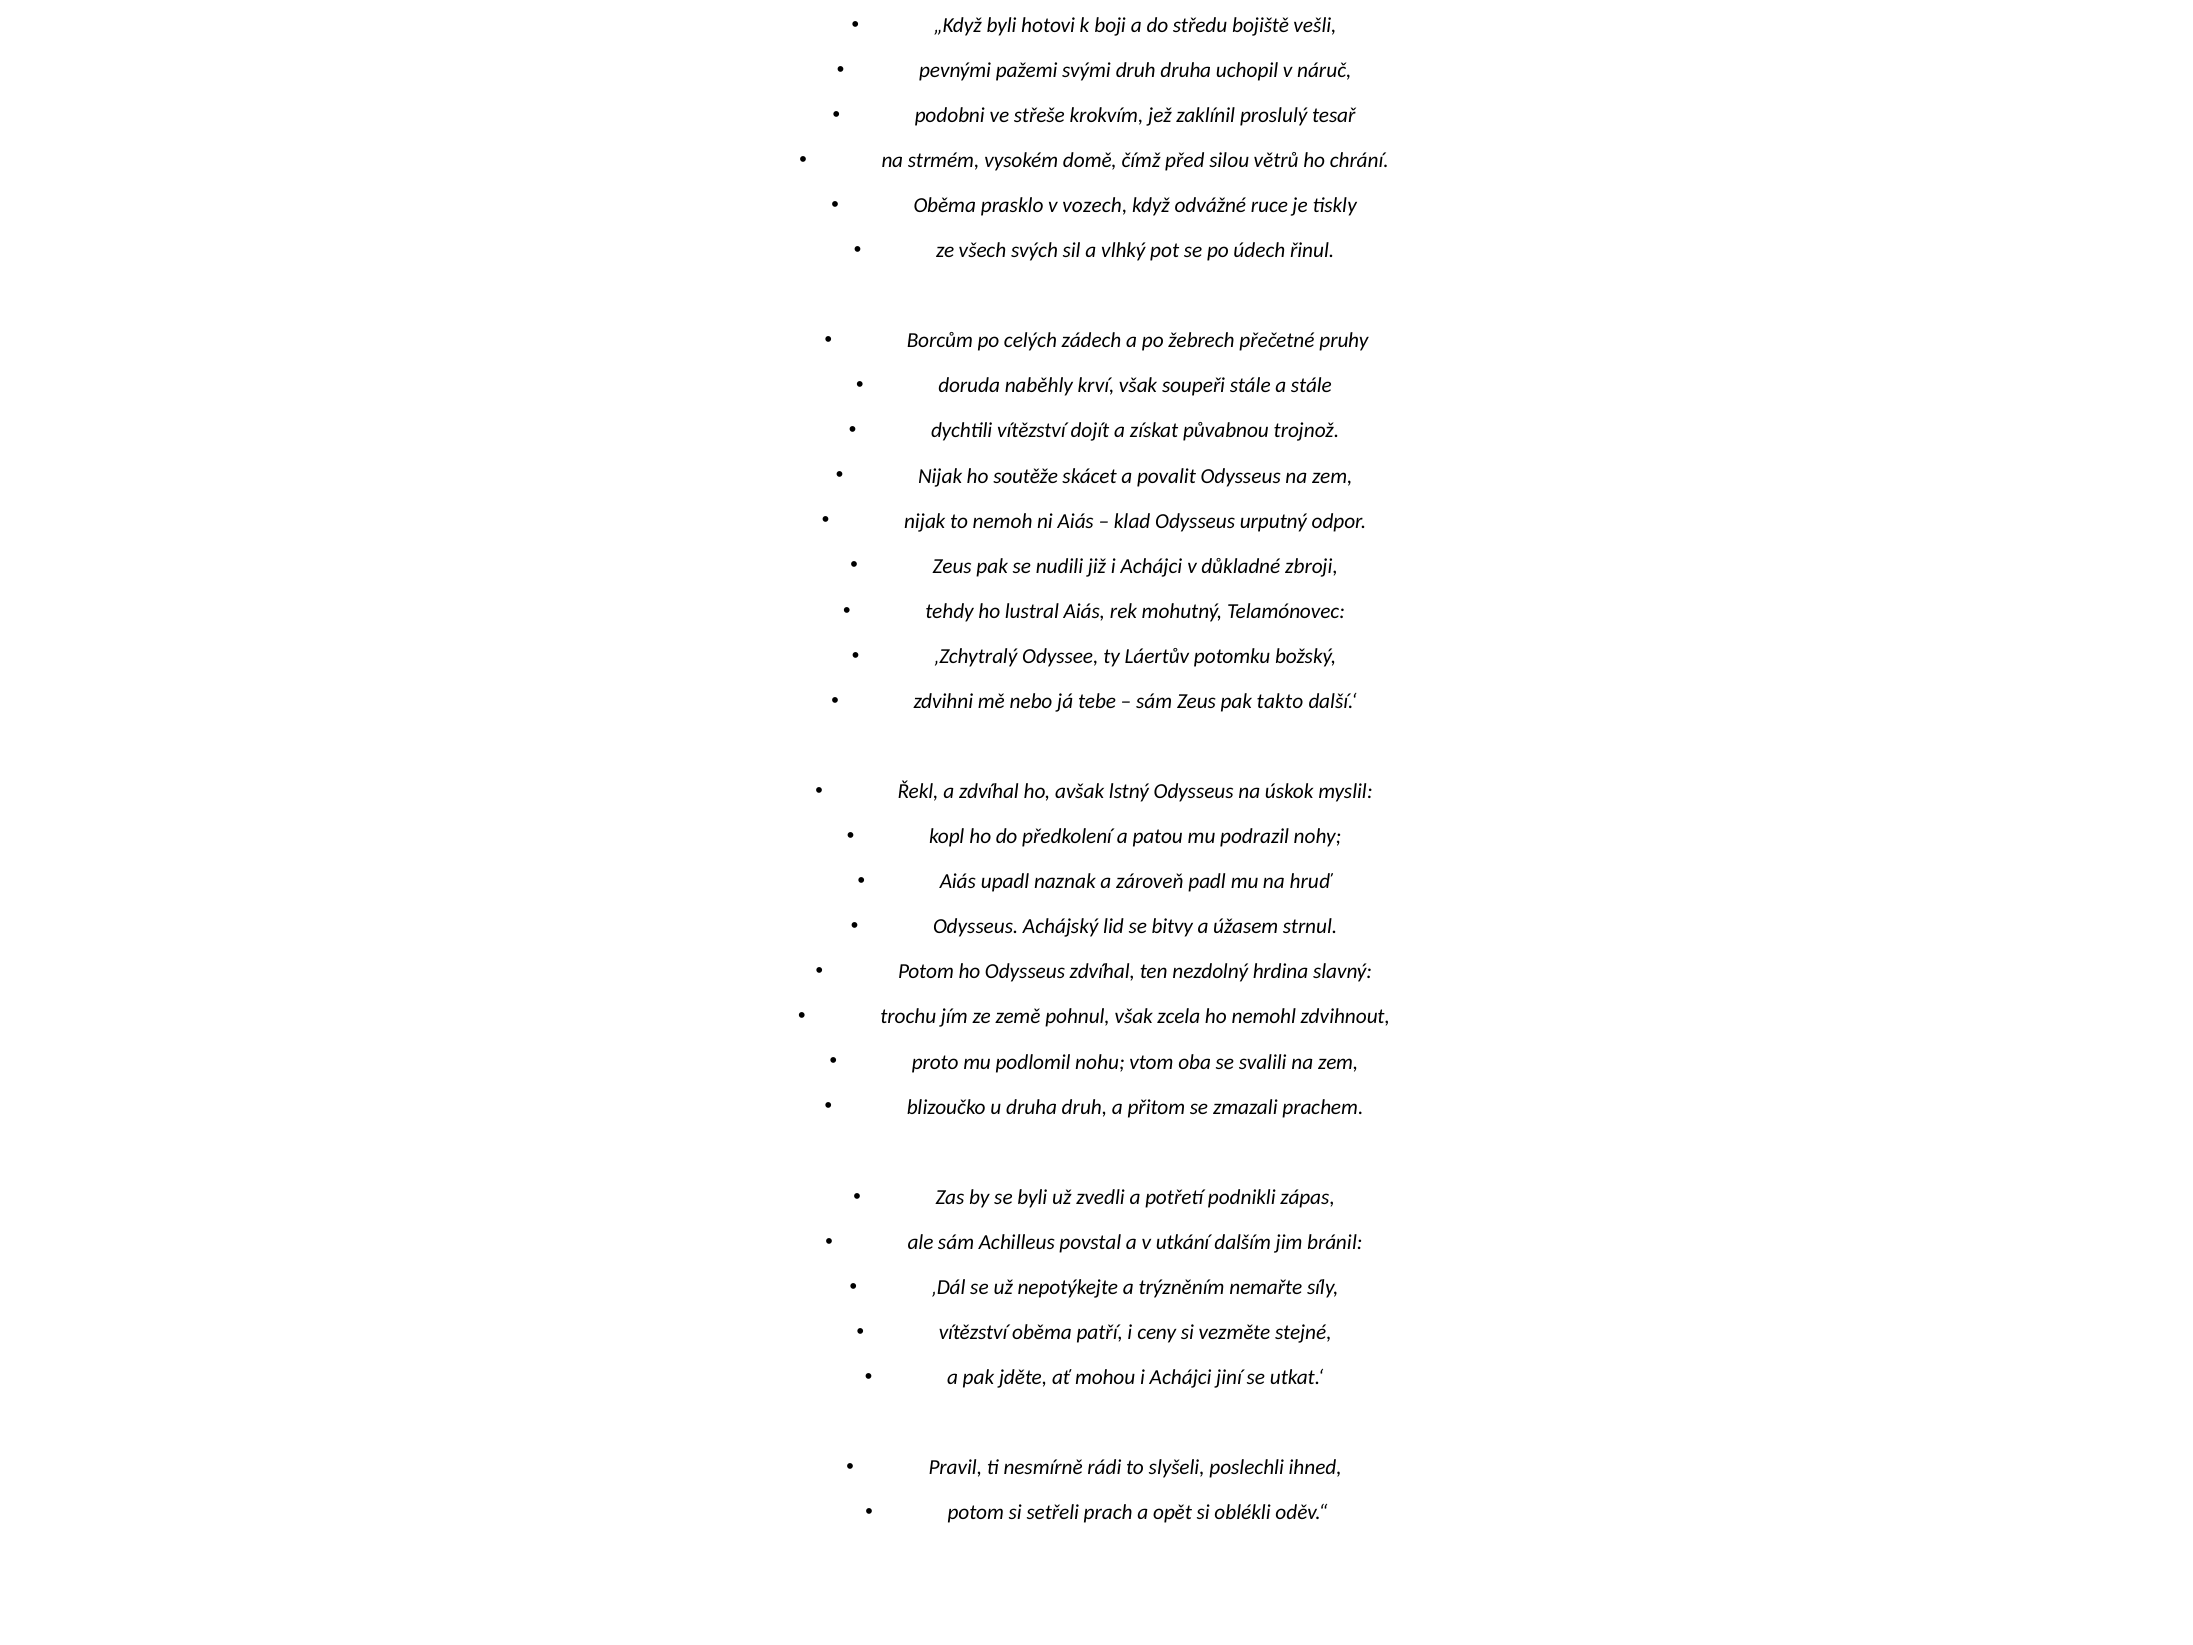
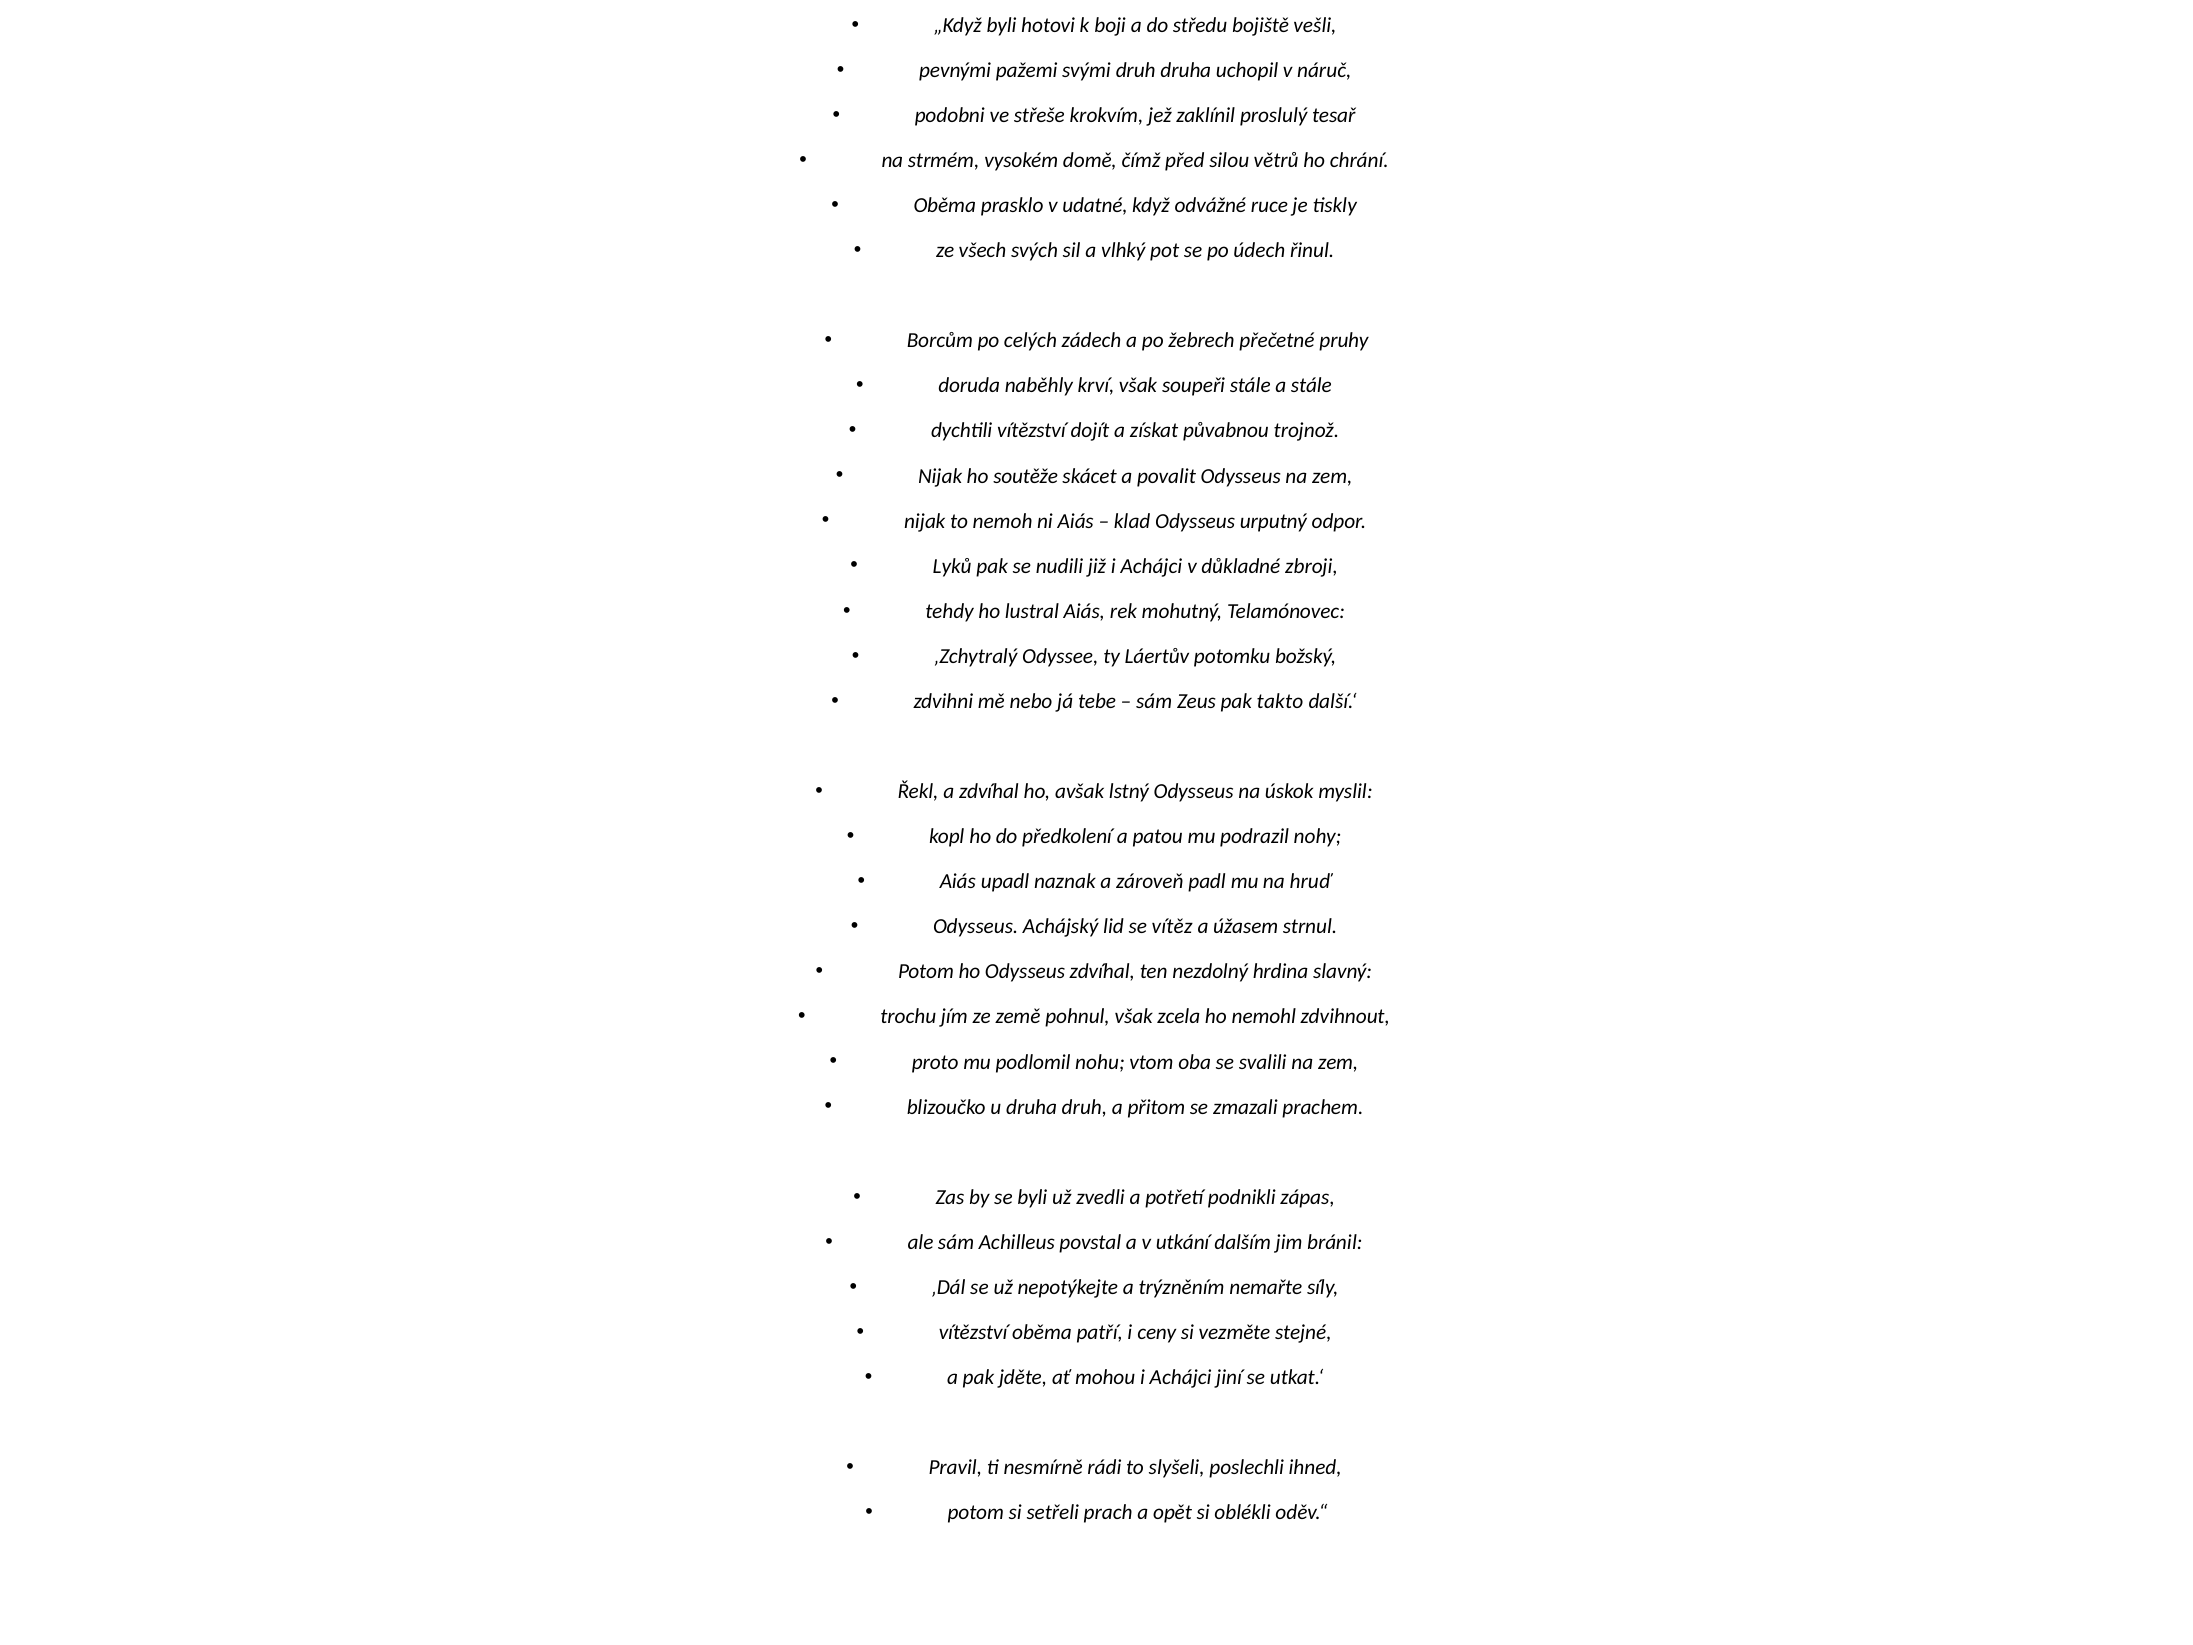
vozech: vozech -> udatné
Zeus at (952, 566): Zeus -> Lyků
bitvy: bitvy -> vítěz
